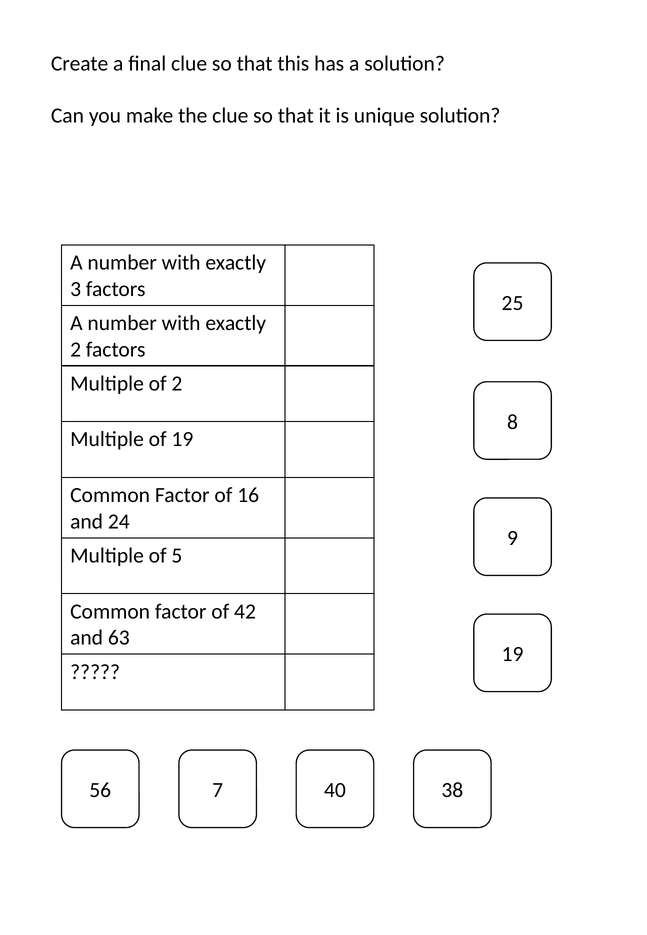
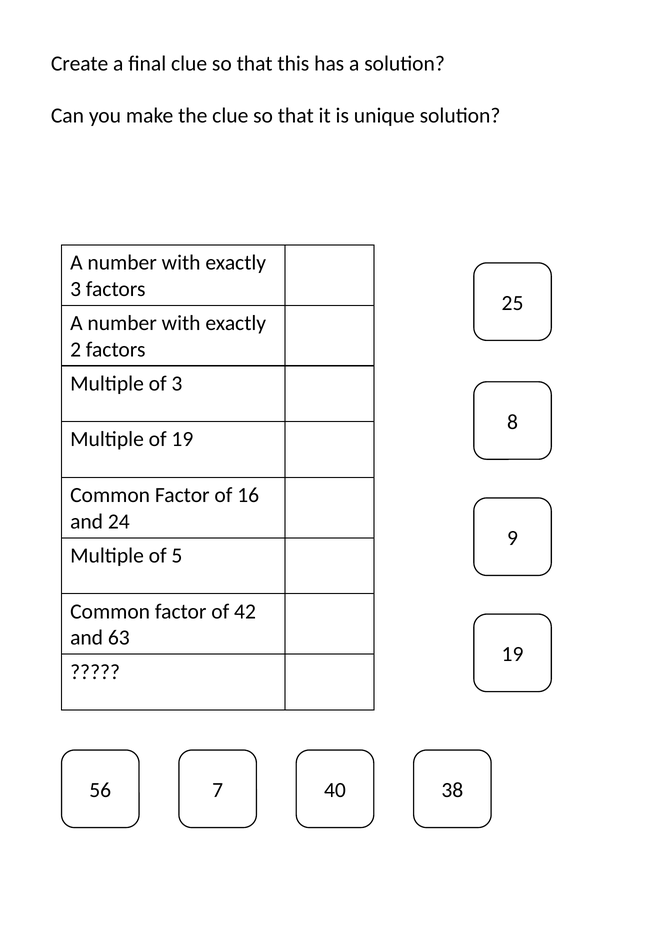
of 2: 2 -> 3
